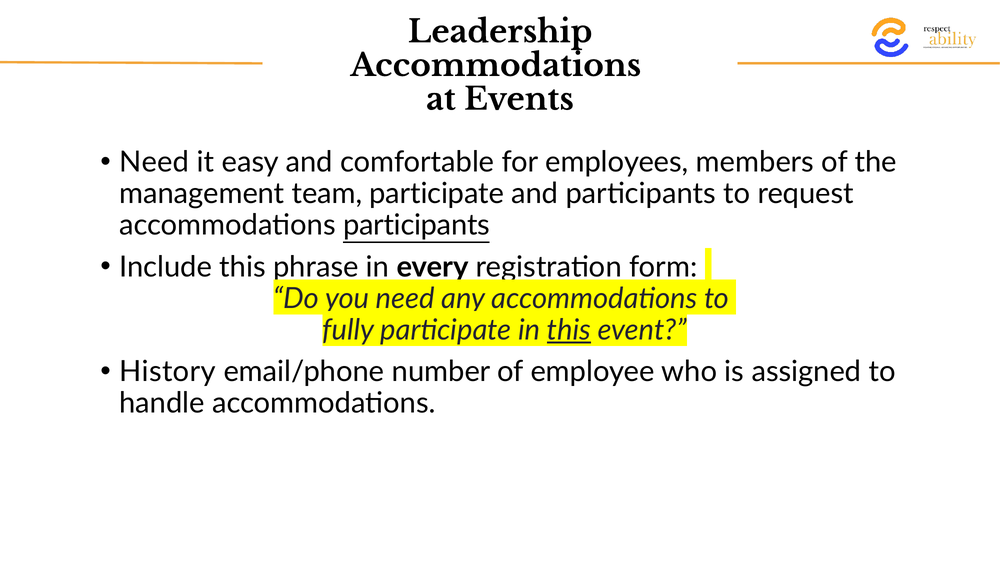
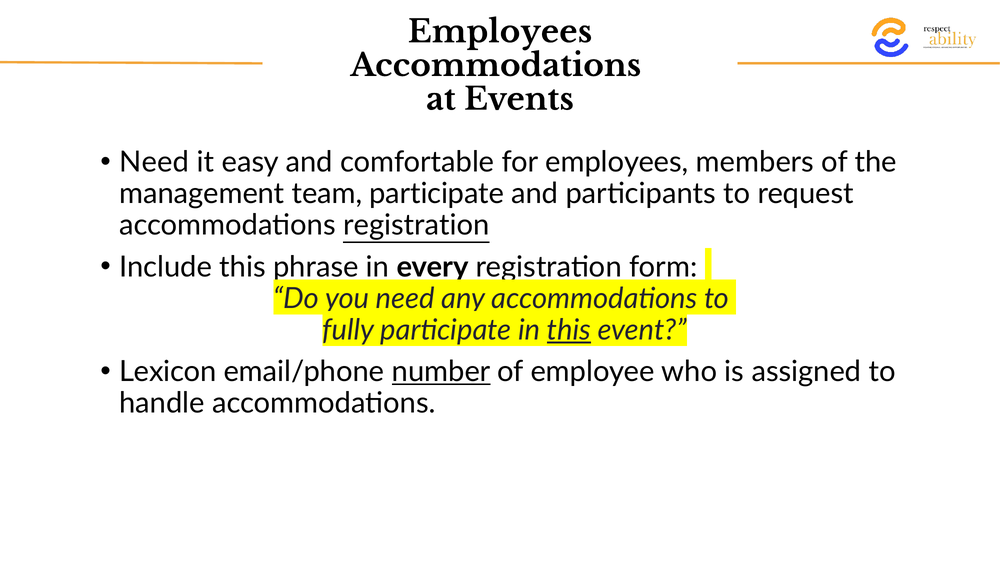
Leadership at (500, 32): Leadership -> Employees
accommodations participants: participants -> registration
History: History -> Lexicon
number underline: none -> present
